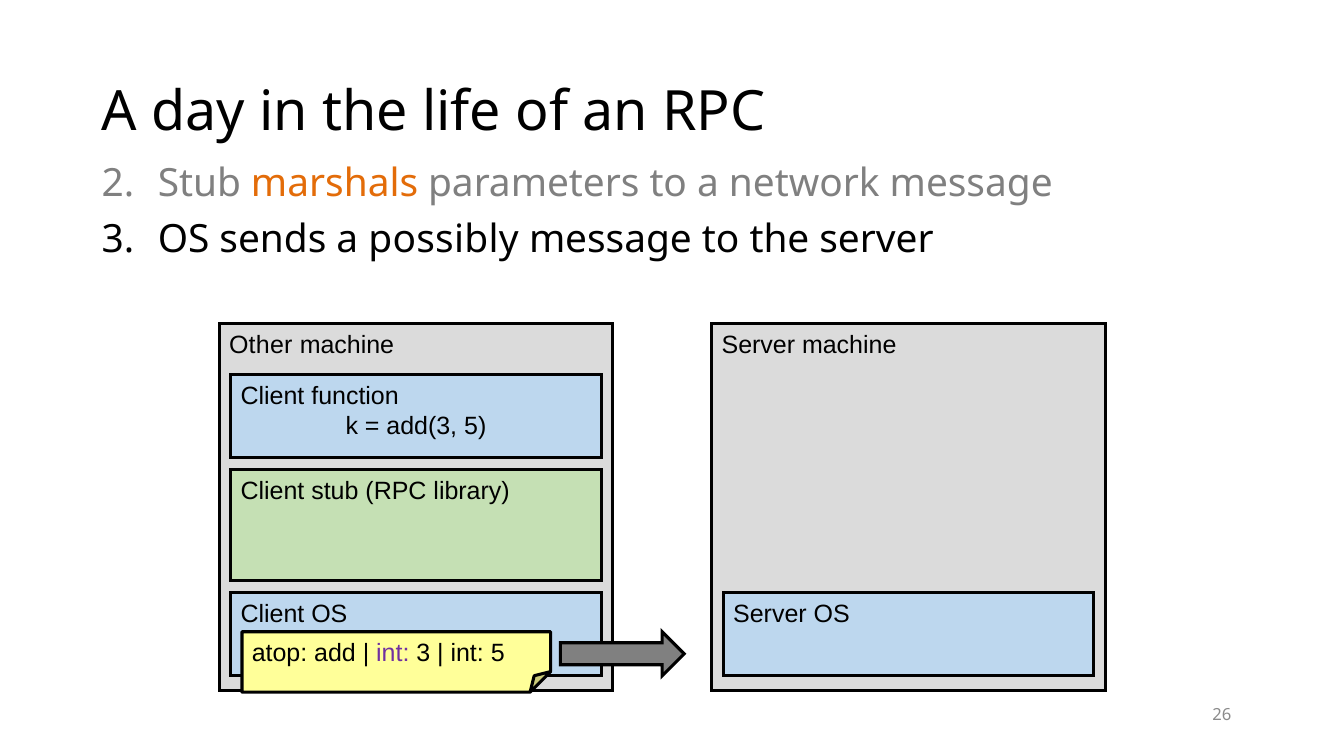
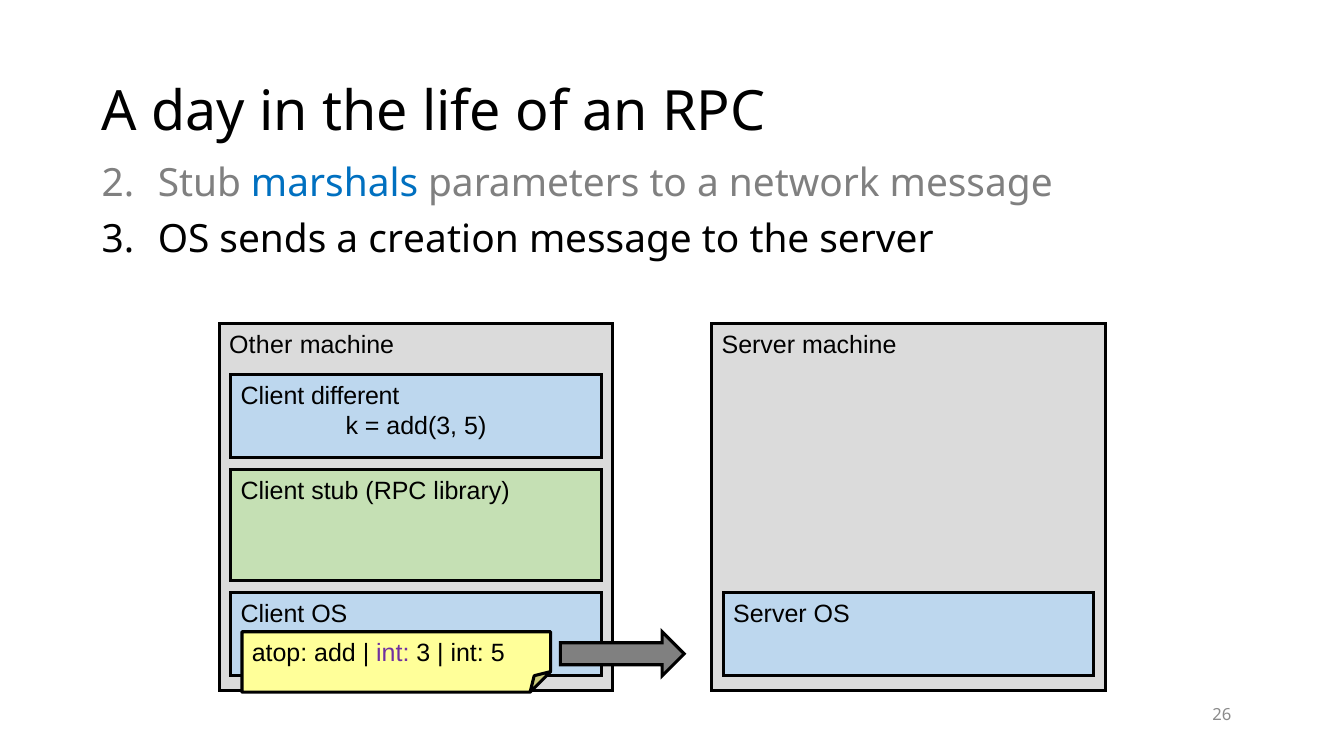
marshals colour: orange -> blue
possibly: possibly -> creation
function: function -> different
